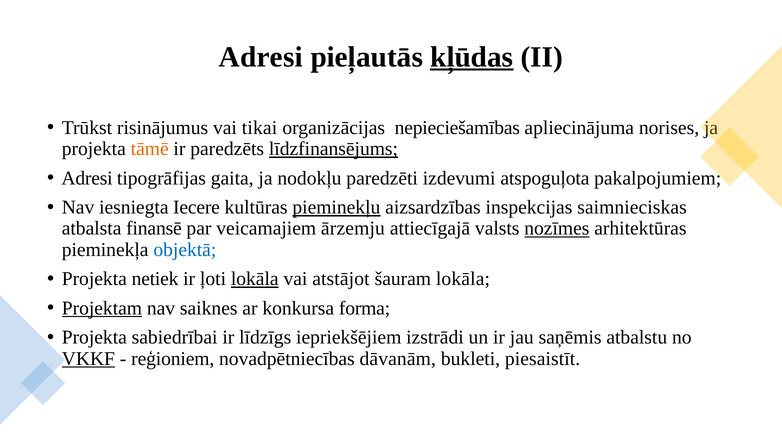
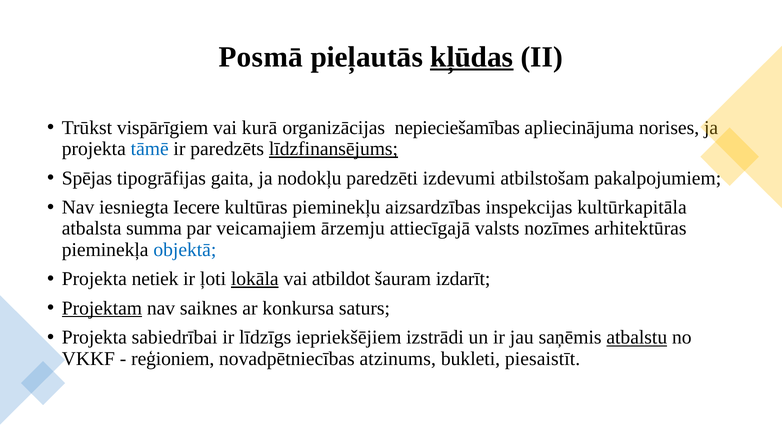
Adresi at (261, 57): Adresi -> Posmā
risinājumus: risinājumus -> vispārīgiem
tikai: tikai -> kurā
tāmē colour: orange -> blue
Adresi at (87, 178): Adresi -> Spējas
atspoguļota: atspoguļota -> atbilstošam
pieminekļu underline: present -> none
saimnieciskas: saimnieciskas -> kultūrkapitāla
finansē: finansē -> summa
nozīmes underline: present -> none
atstājot: atstājot -> atbildot
šauram lokāla: lokāla -> izdarīt
forma: forma -> saturs
atbalstu underline: none -> present
VKKF underline: present -> none
dāvanām: dāvanām -> atzinums
